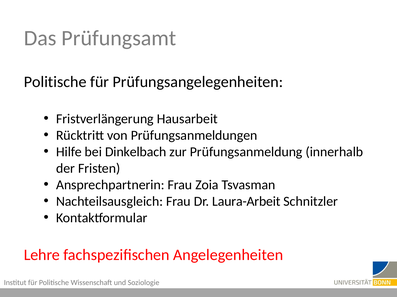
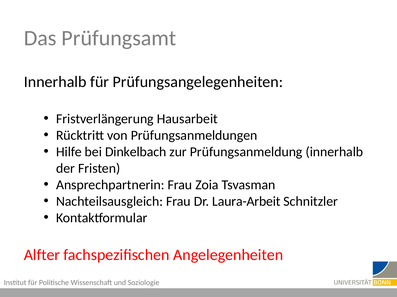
Politische at (55, 82): Politische -> Innerhalb
Lehre: Lehre -> Alfter
